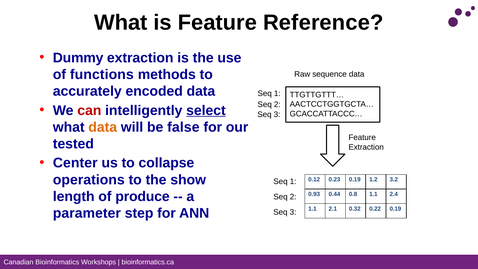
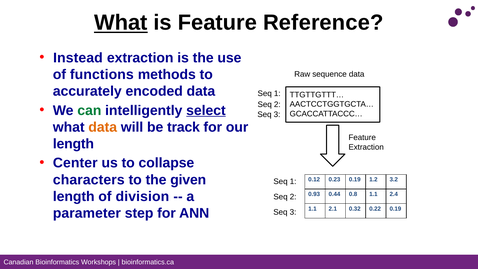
What at (121, 23) underline: none -> present
Dummy: Dummy -> Instead
can colour: red -> green
false: false -> track
tested at (73, 144): tested -> length
operations: operations -> characters
show: show -> given
produce: produce -> division
